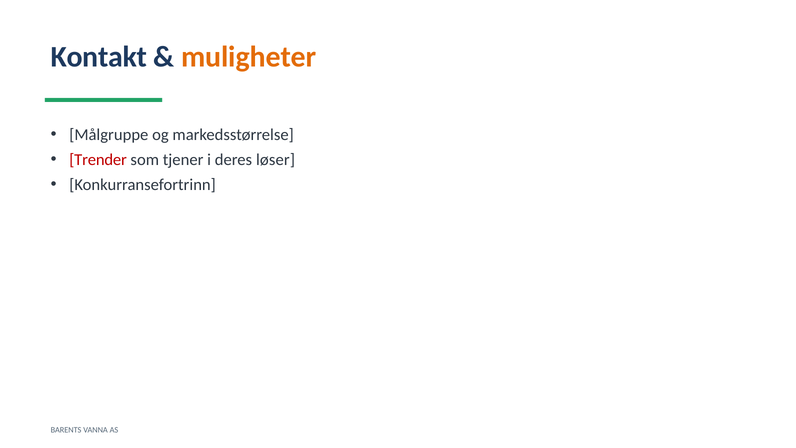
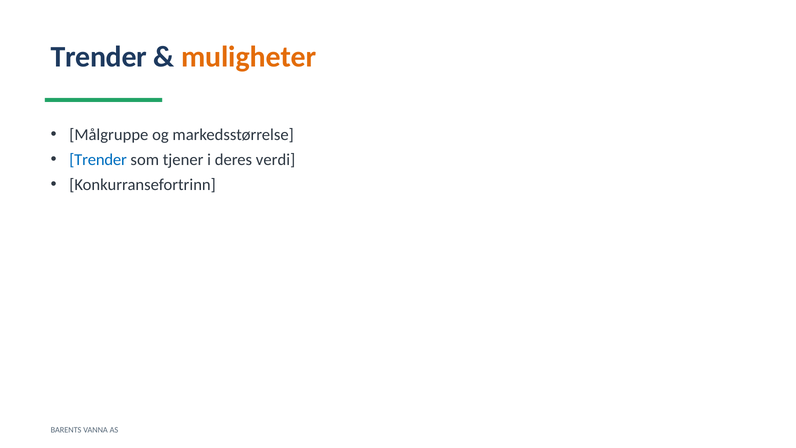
Kontakt at (99, 57): Kontakt -> Trender
Trender at (98, 160) colour: red -> blue
løser: løser -> verdi
